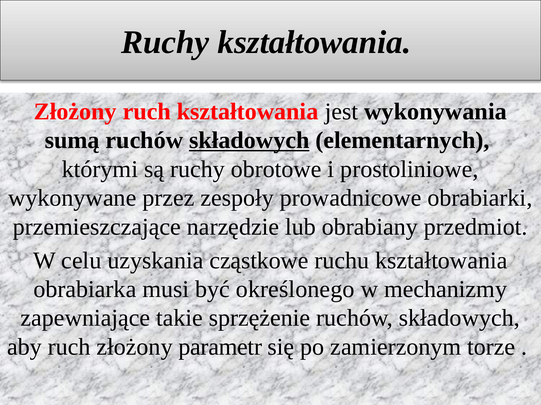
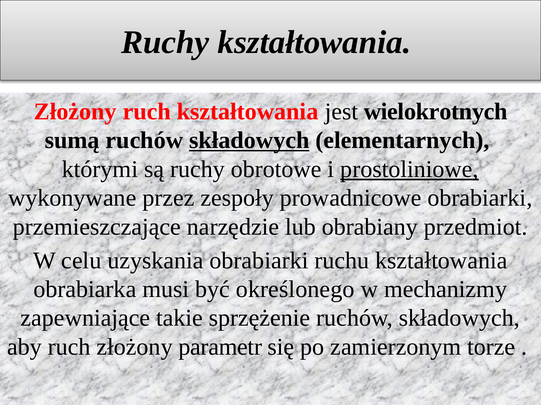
wykonywania: wykonywania -> wielokrotnych
prostoliniowe underline: none -> present
uzyskania cząstkowe: cząstkowe -> obrabiarki
